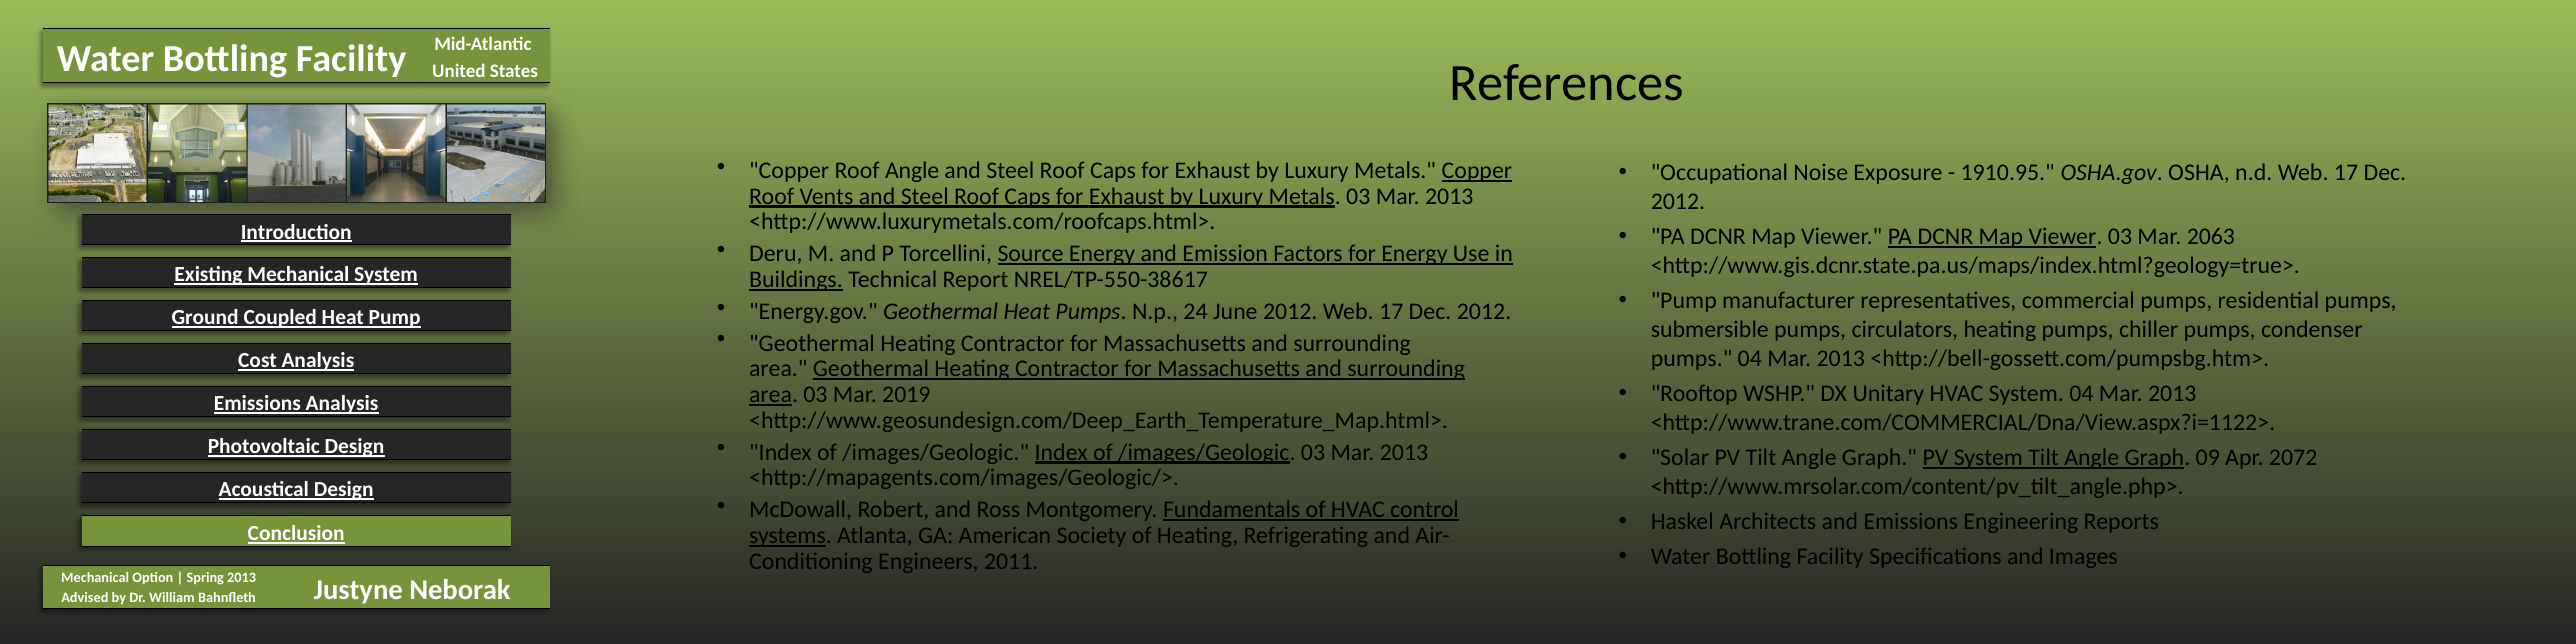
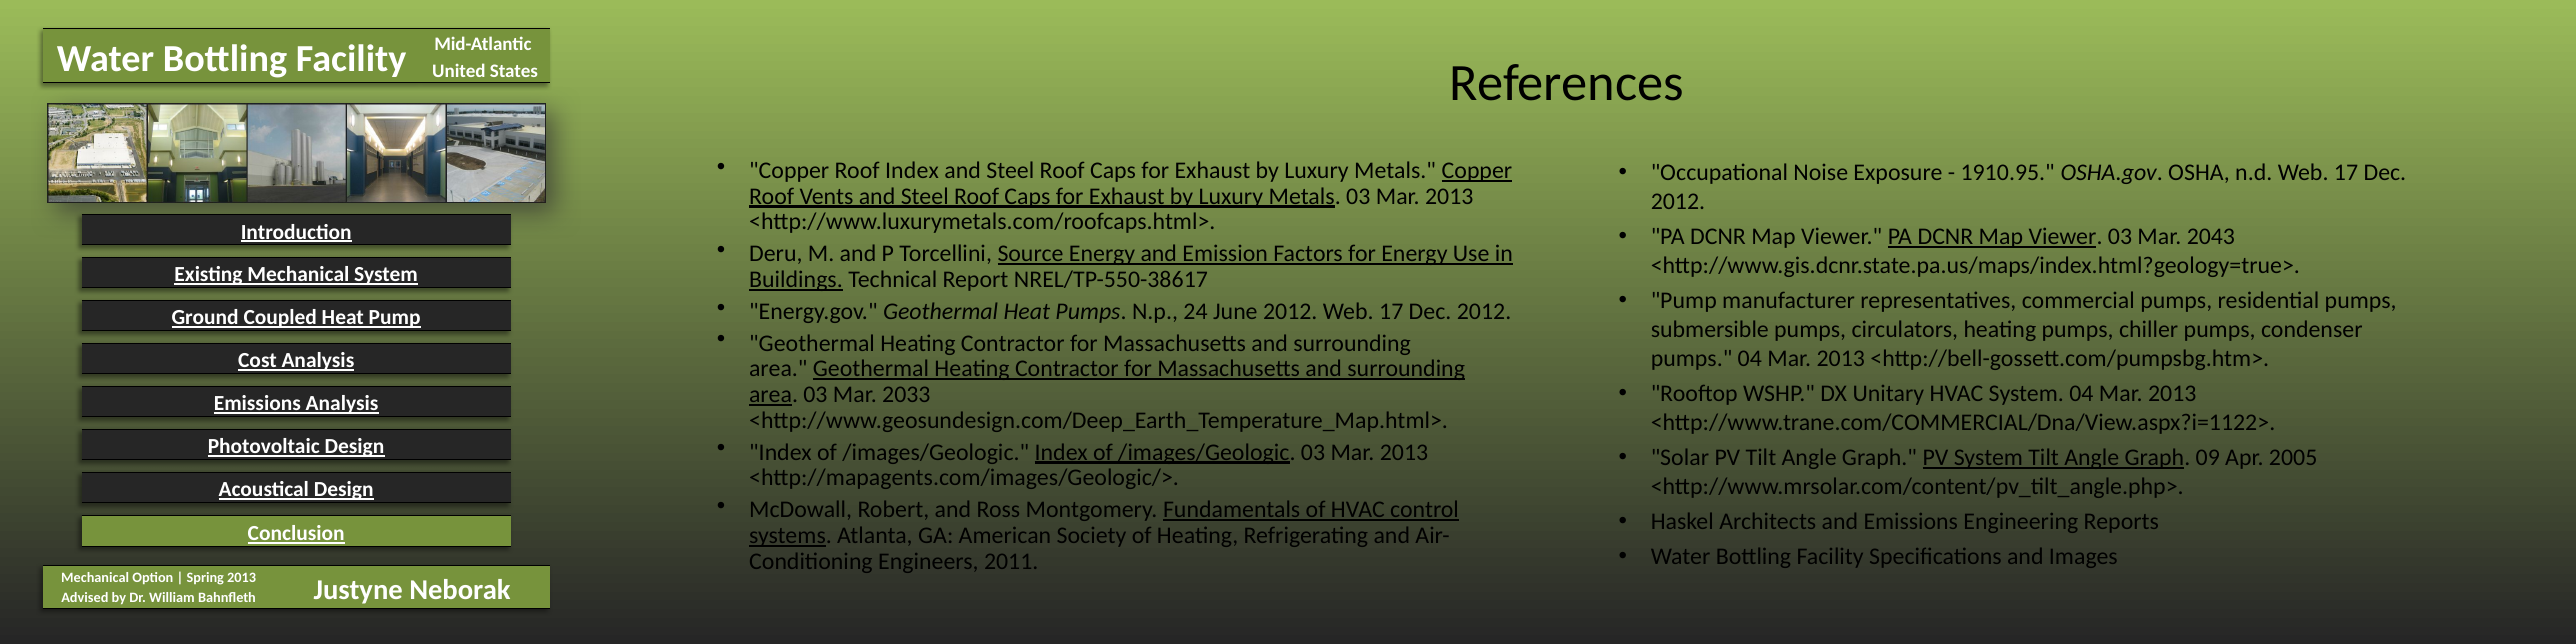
Roof Angle: Angle -> Index
2063: 2063 -> 2043
2019: 2019 -> 2033
2072: 2072 -> 2005
